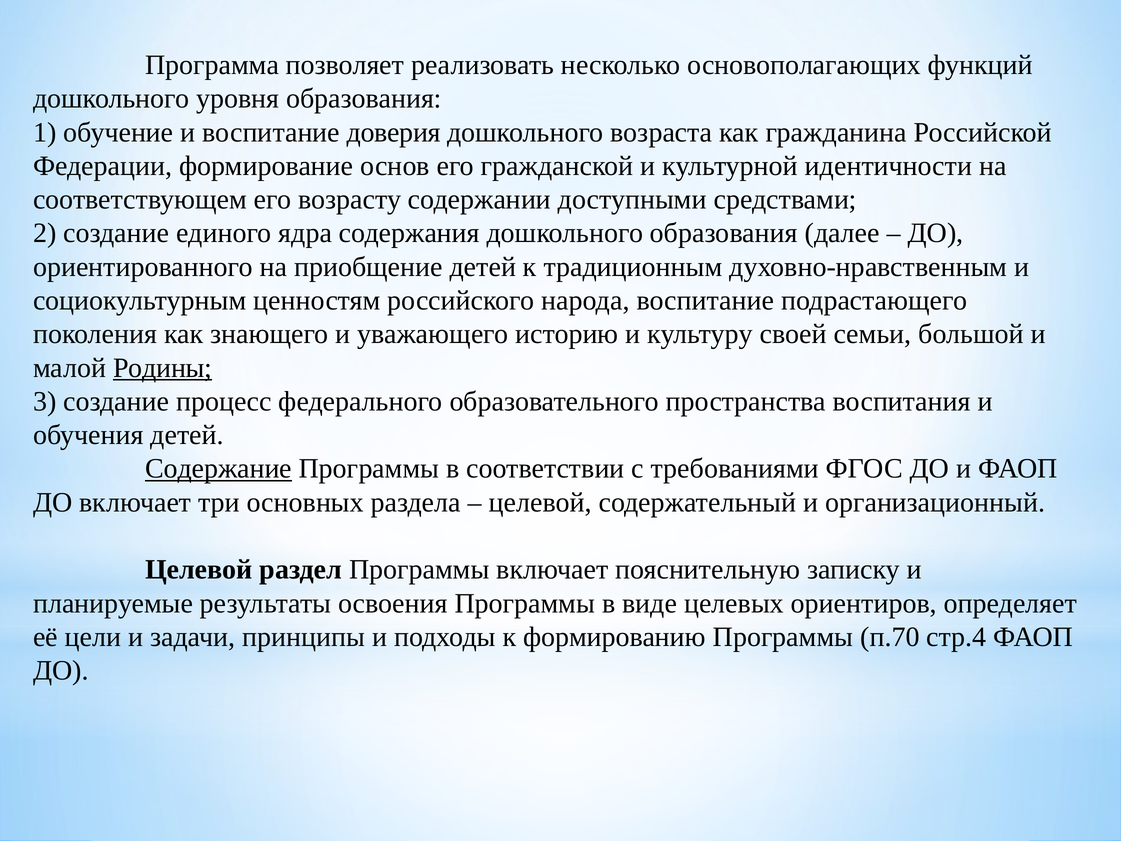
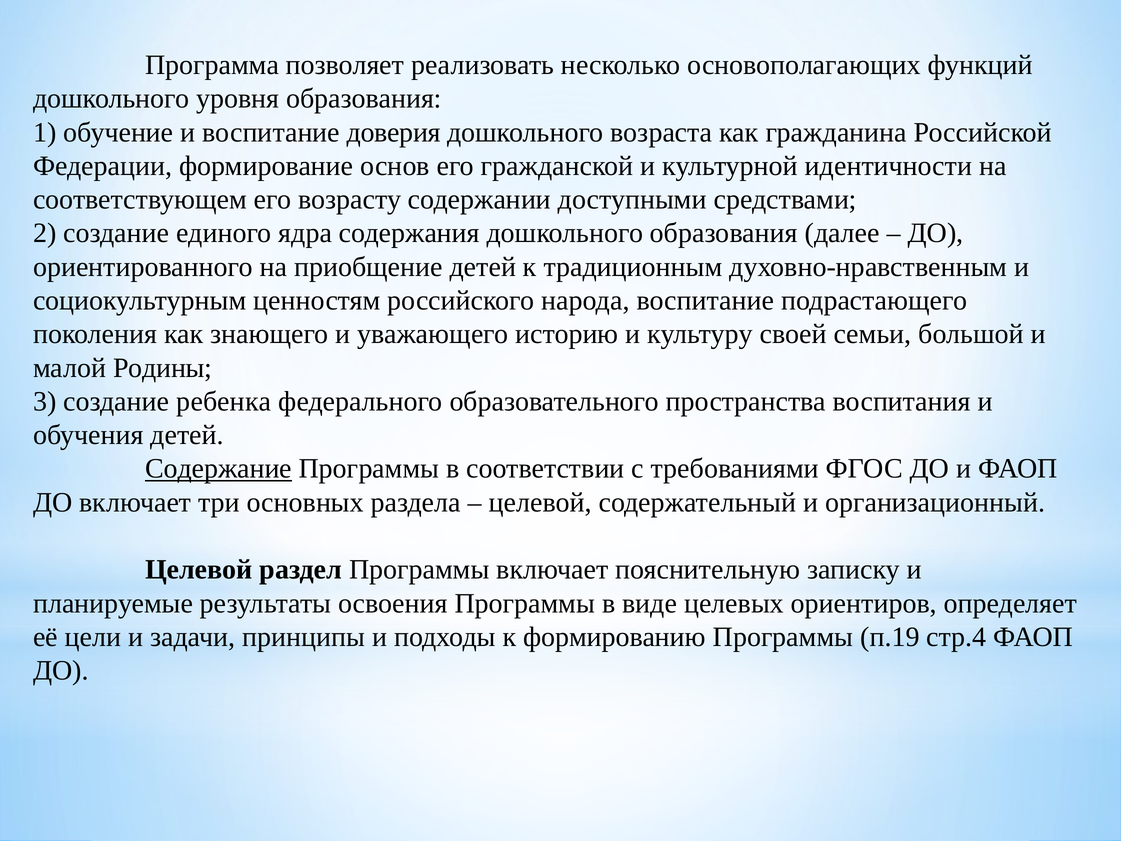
Родины underline: present -> none
процесс: процесс -> ребенка
п.70: п.70 -> п.19
